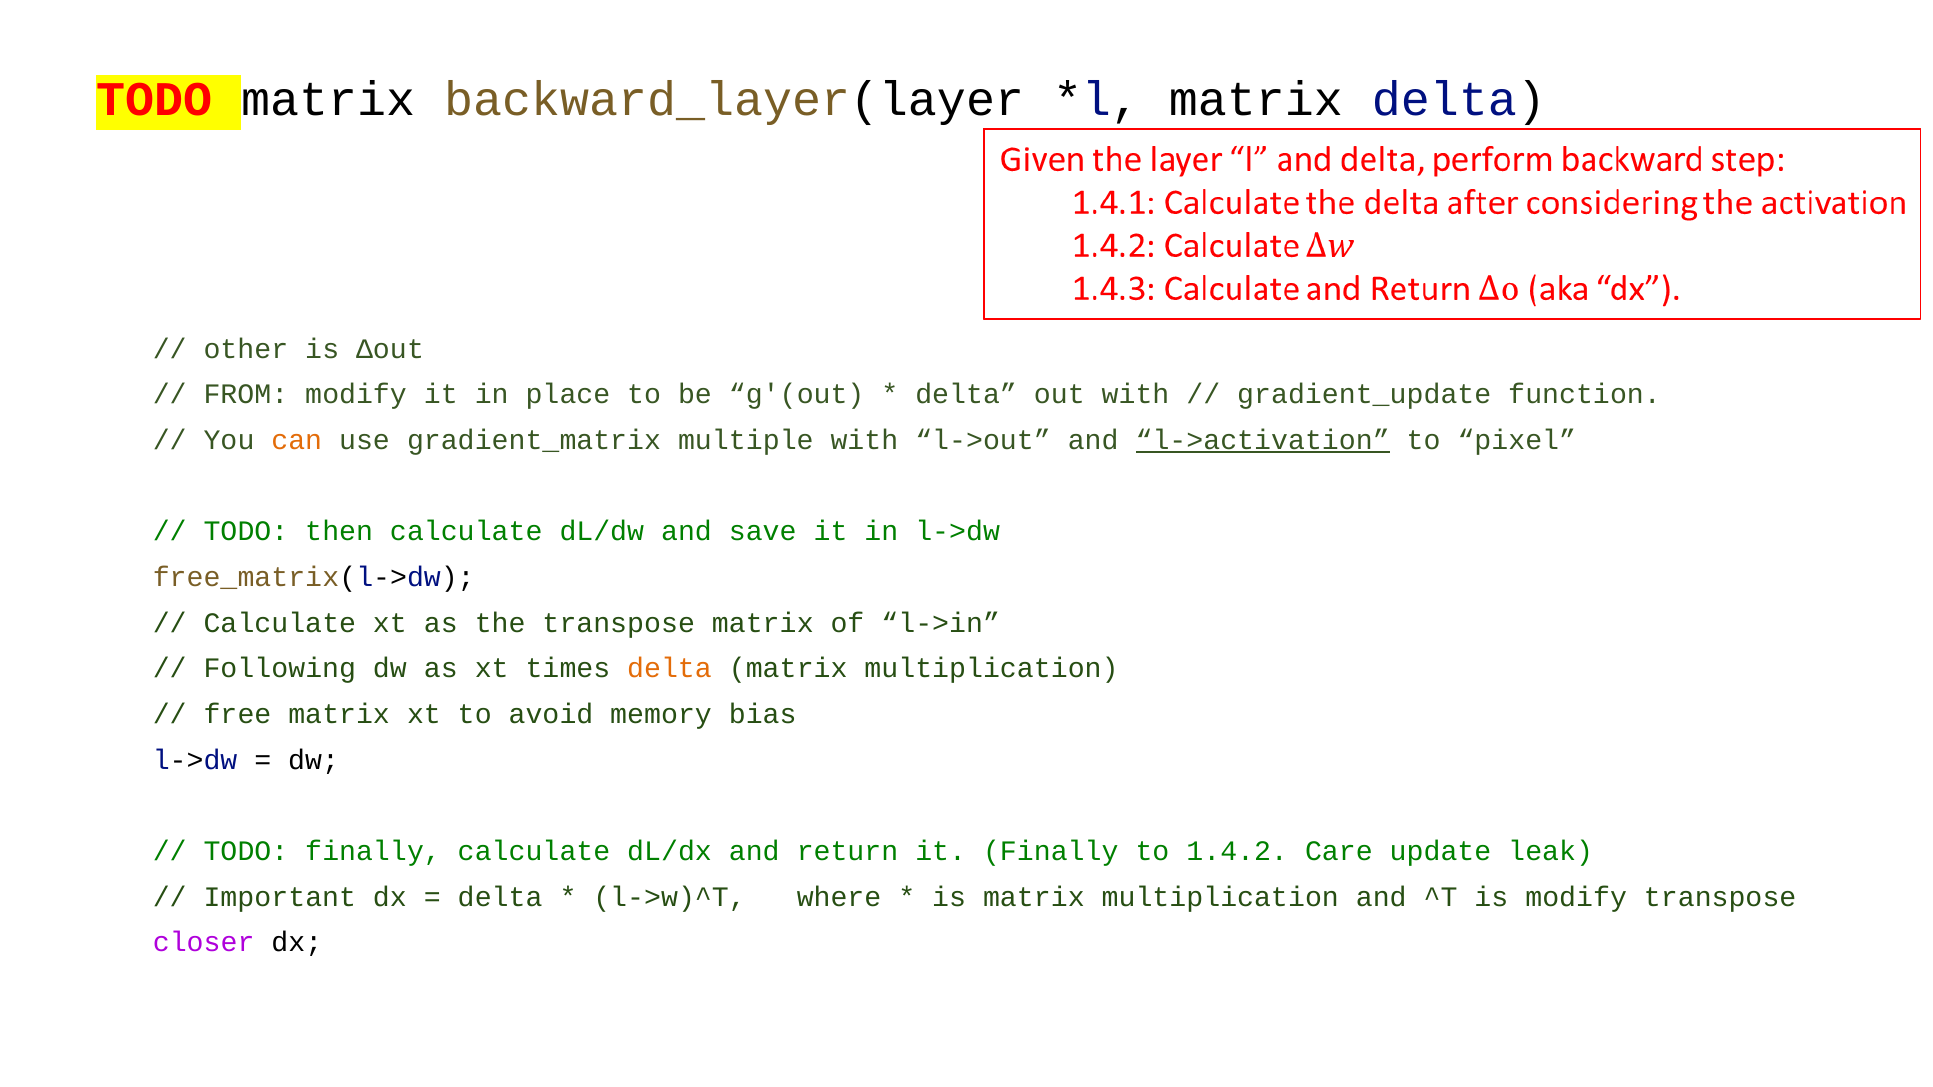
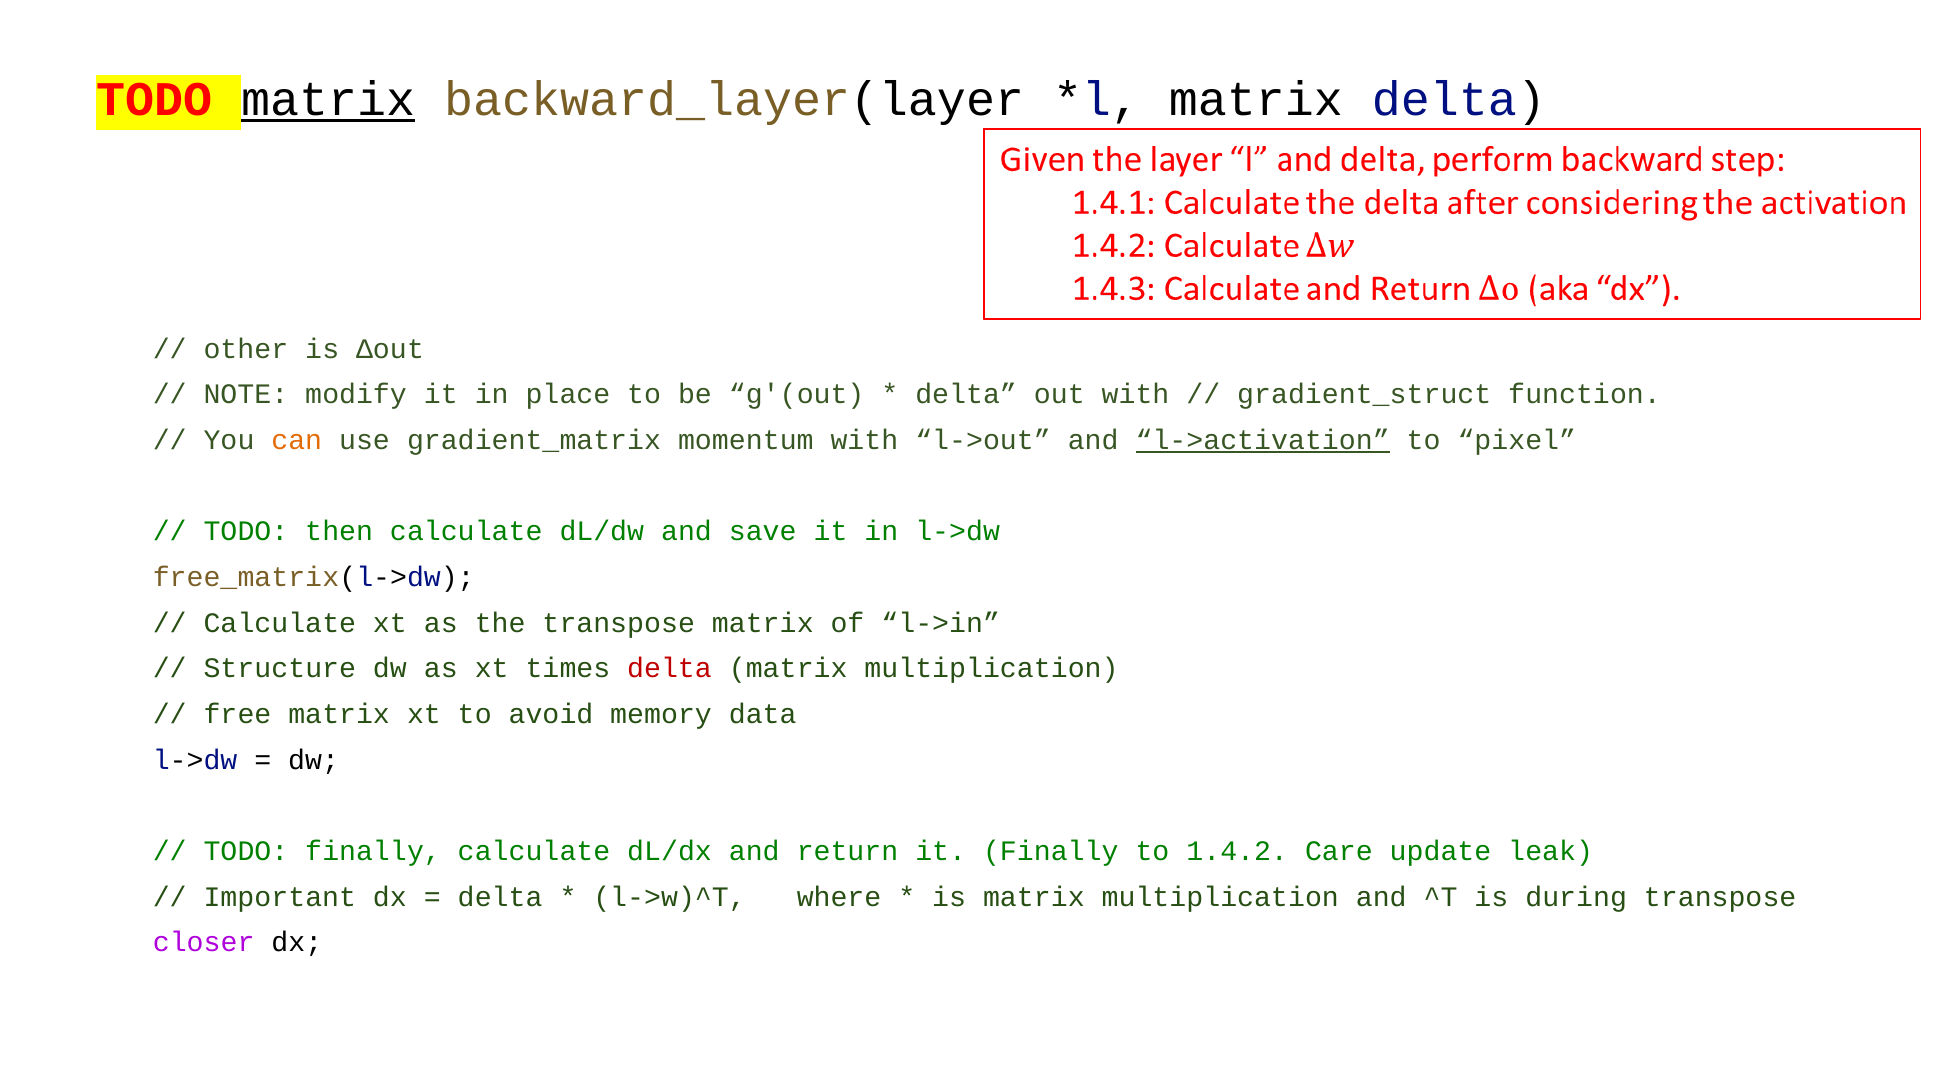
matrix at (328, 100) underline: none -> present
FROM: FROM -> NOTE
gradient_update: gradient_update -> gradient_struct
multiple: multiple -> momentum
Following: Following -> Structure
delta at (669, 669) colour: orange -> red
bias: bias -> data
is modify: modify -> during
